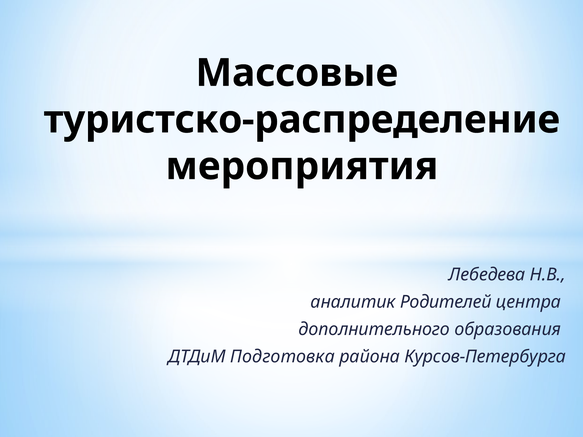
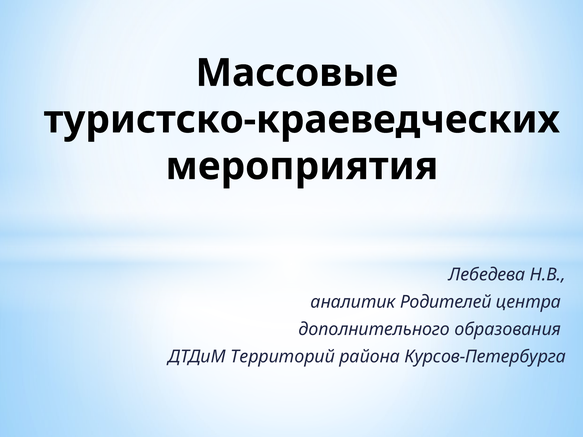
туристско-распределение: туристско-распределение -> туристско-краеведческих
Подготовка: Подготовка -> Территорий
